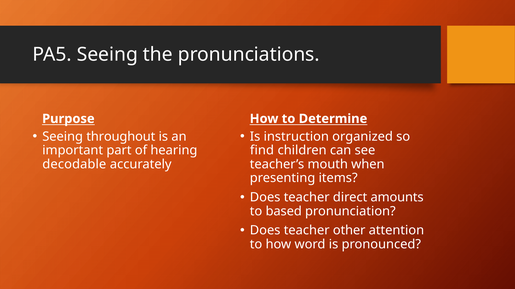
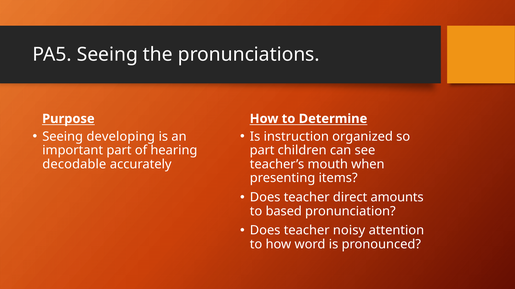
throughout: throughout -> developing
find at (262, 151): find -> part
other: other -> noisy
